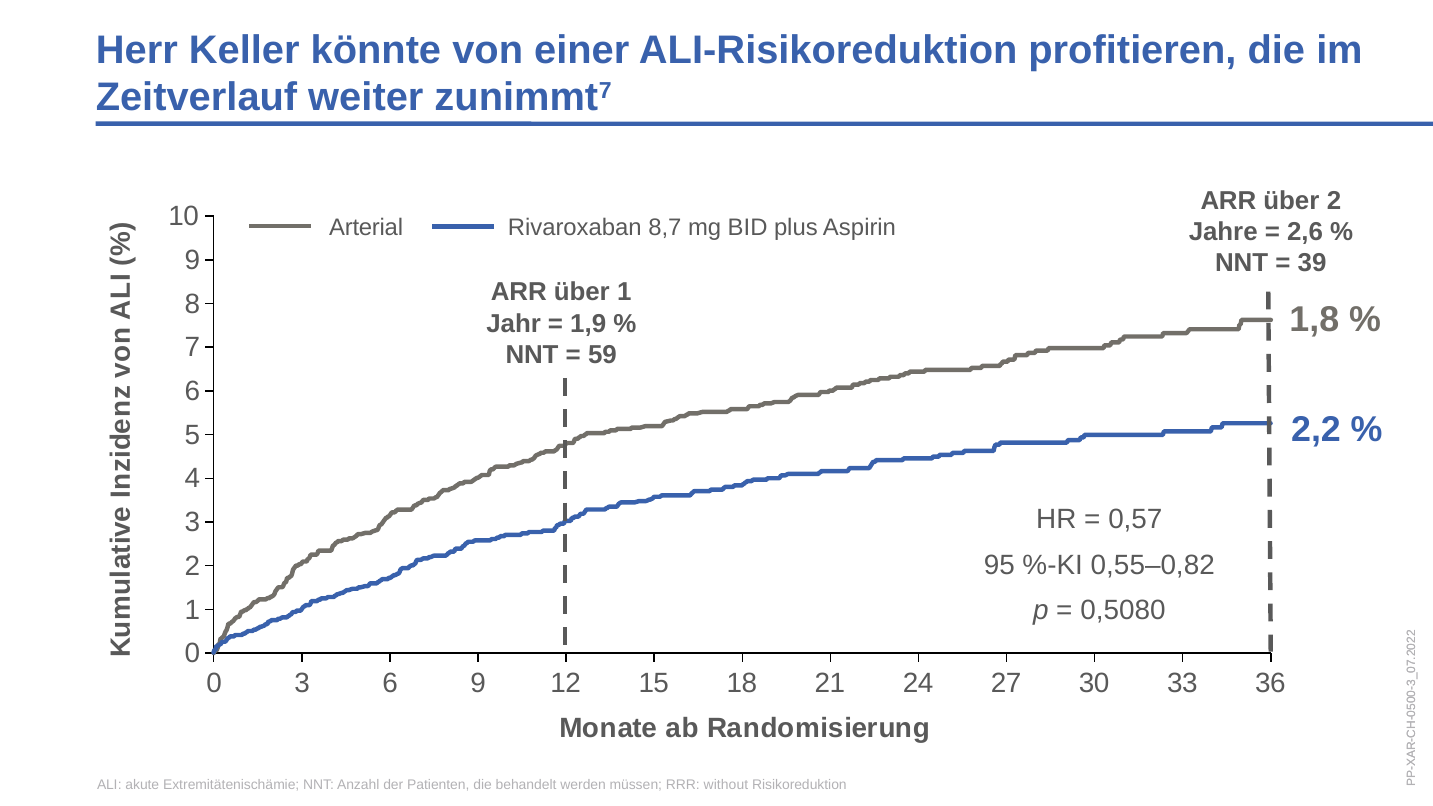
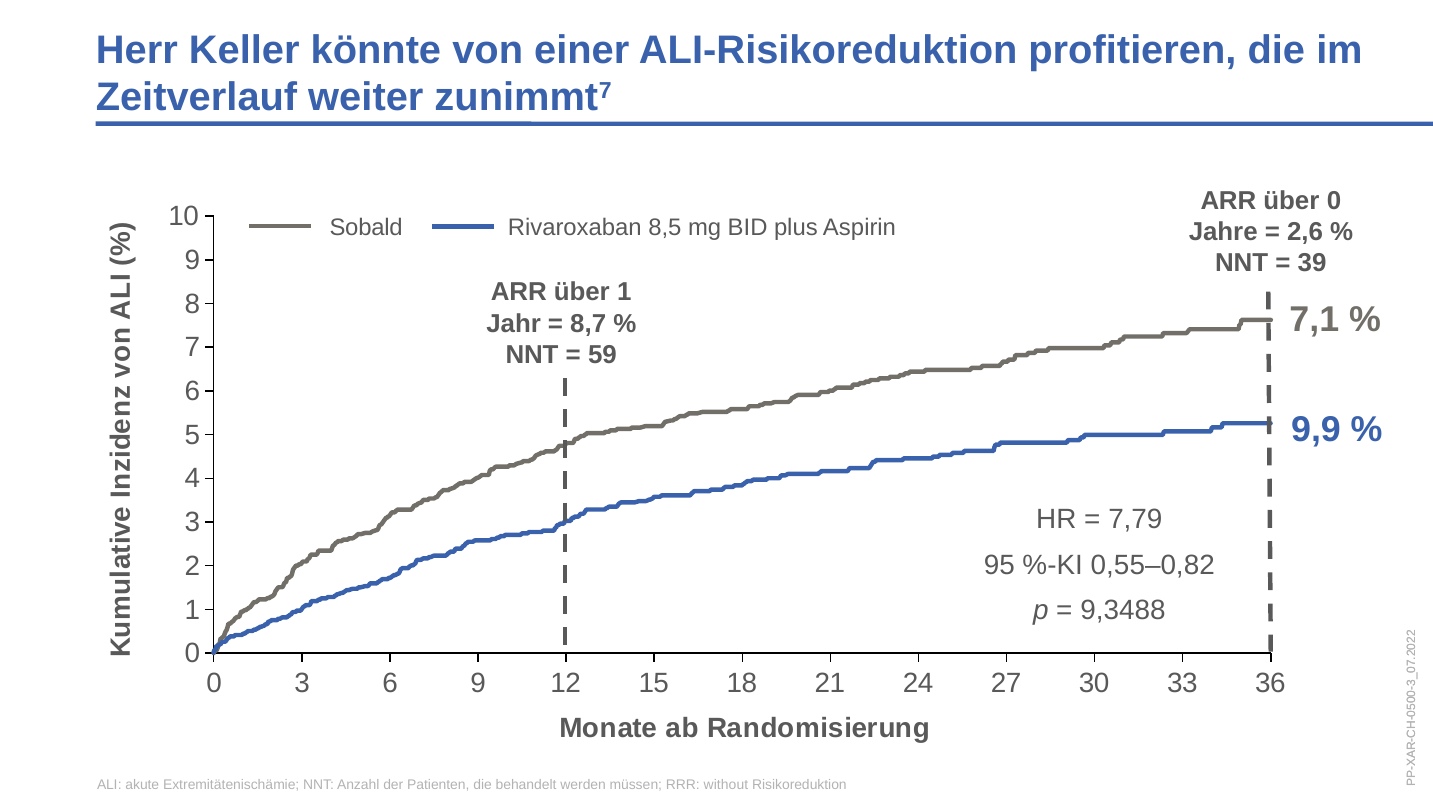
über 2: 2 -> 0
Arterial: Arterial -> Sobald
8,7: 8,7 -> 8,5
1,8: 1,8 -> 7,1
1,9: 1,9 -> 8,7
2,2: 2,2 -> 9,9
0,57: 0,57 -> 7,79
0,5080: 0,5080 -> 9,3488
